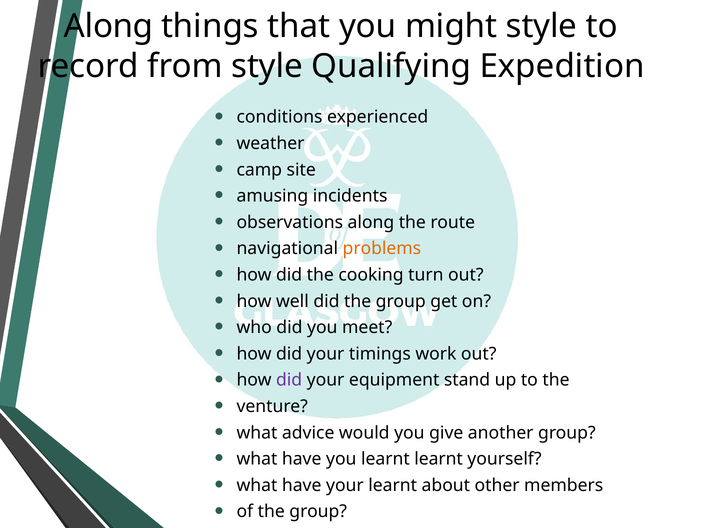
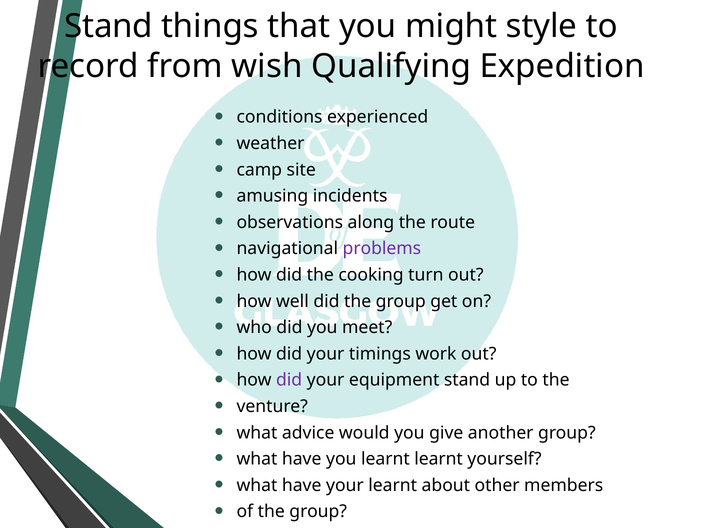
Along at (109, 26): Along -> Stand
from style: style -> wish
problems colour: orange -> purple
